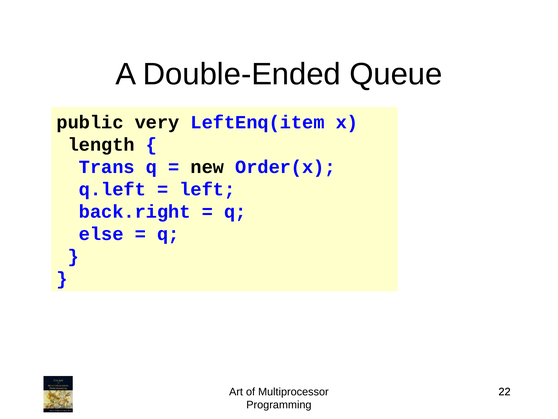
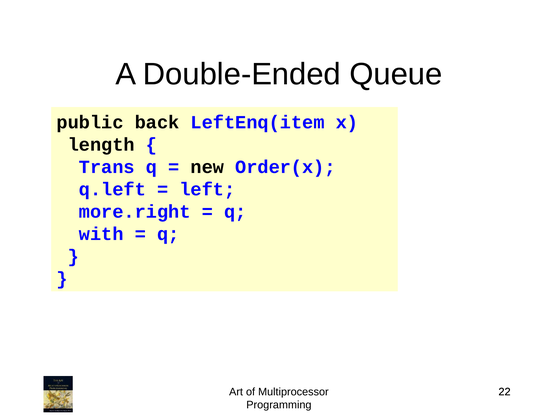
very: very -> back
back.right: back.right -> more.right
else: else -> with
